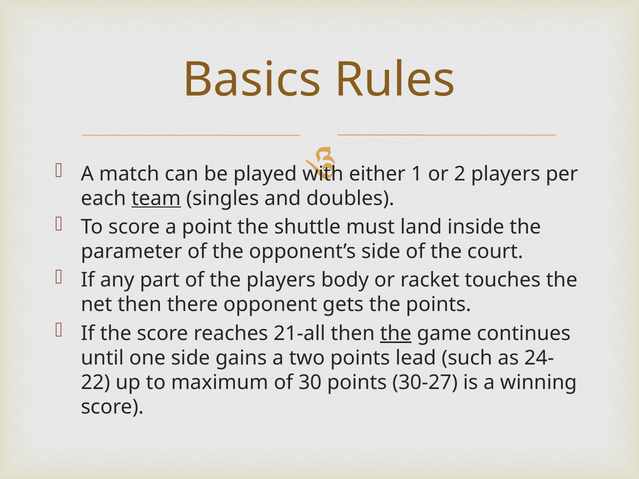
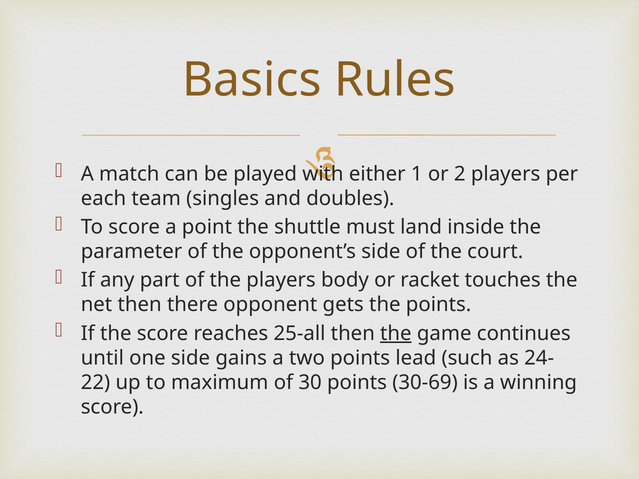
team underline: present -> none
21-all: 21-all -> 25-all
30-27: 30-27 -> 30-69
